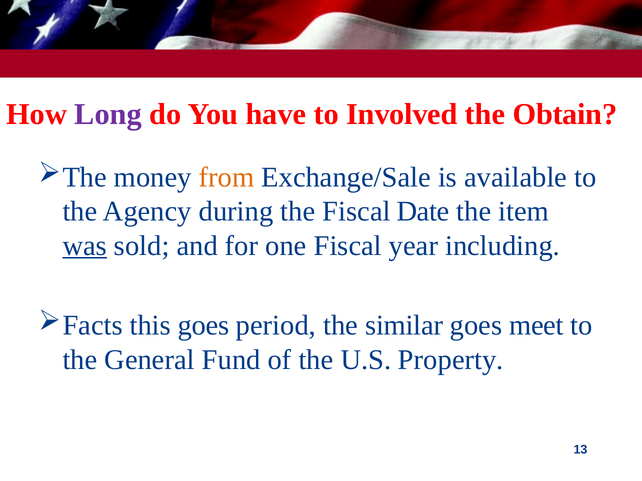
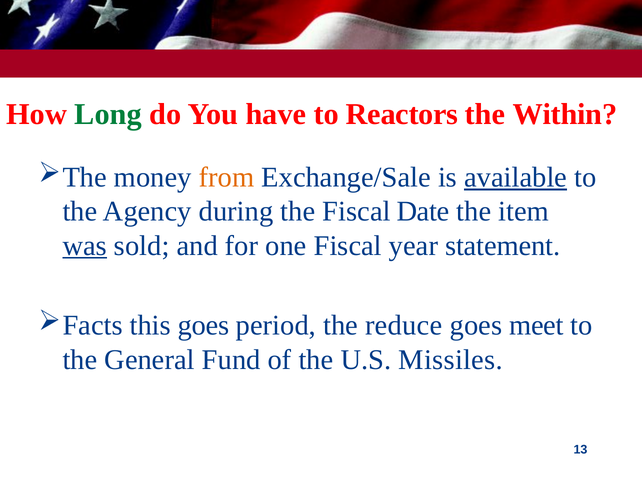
Long colour: purple -> green
Involved: Involved -> Reactors
Obtain: Obtain -> Within
available underline: none -> present
including: including -> statement
similar: similar -> reduce
Property: Property -> Missiles
